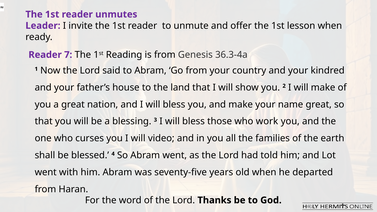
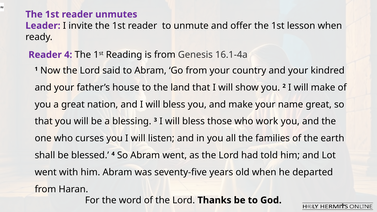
Reader 7: 7 -> 4
36.3-4a: 36.3-4a -> 16.1-4a
video: video -> listen
